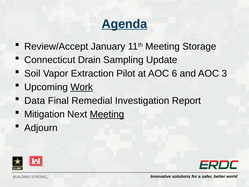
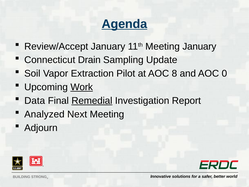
Meeting Storage: Storage -> January
6: 6 -> 8
3: 3 -> 0
Remedial underline: none -> present
Mitigation: Mitigation -> Analyzed
Meeting at (107, 114) underline: present -> none
